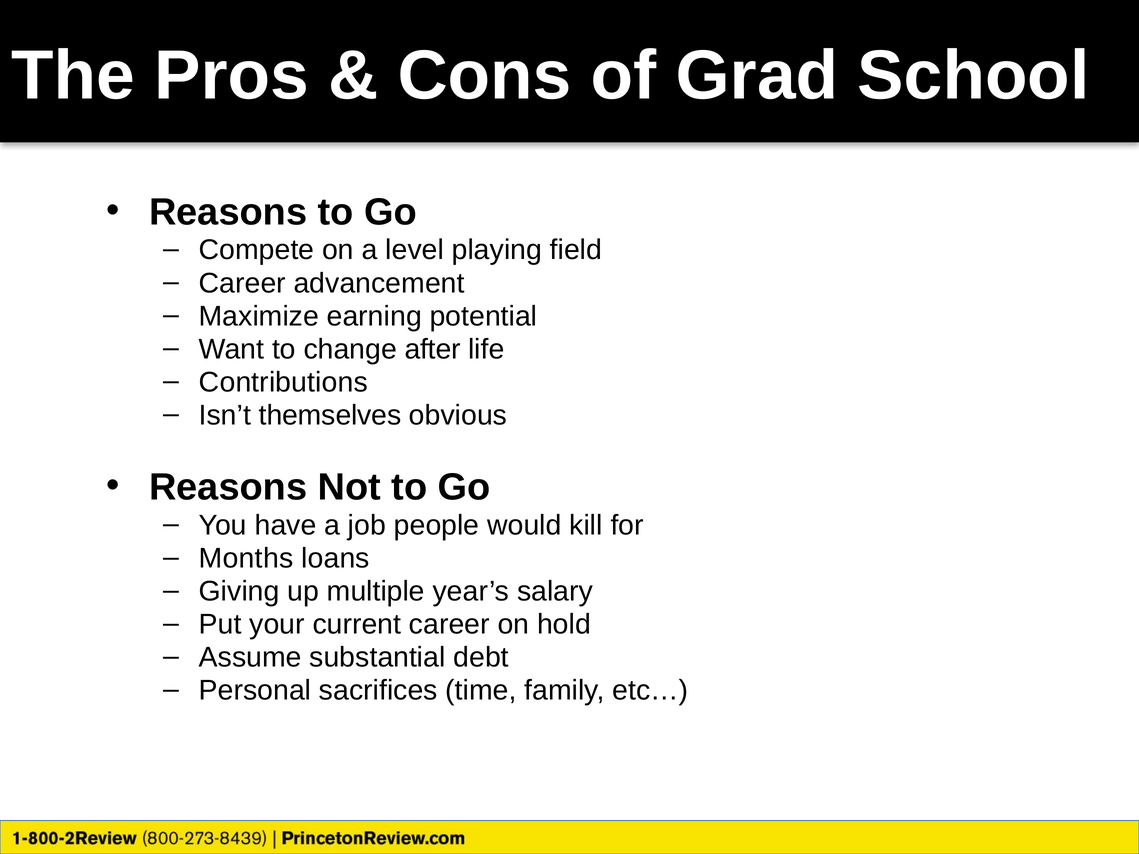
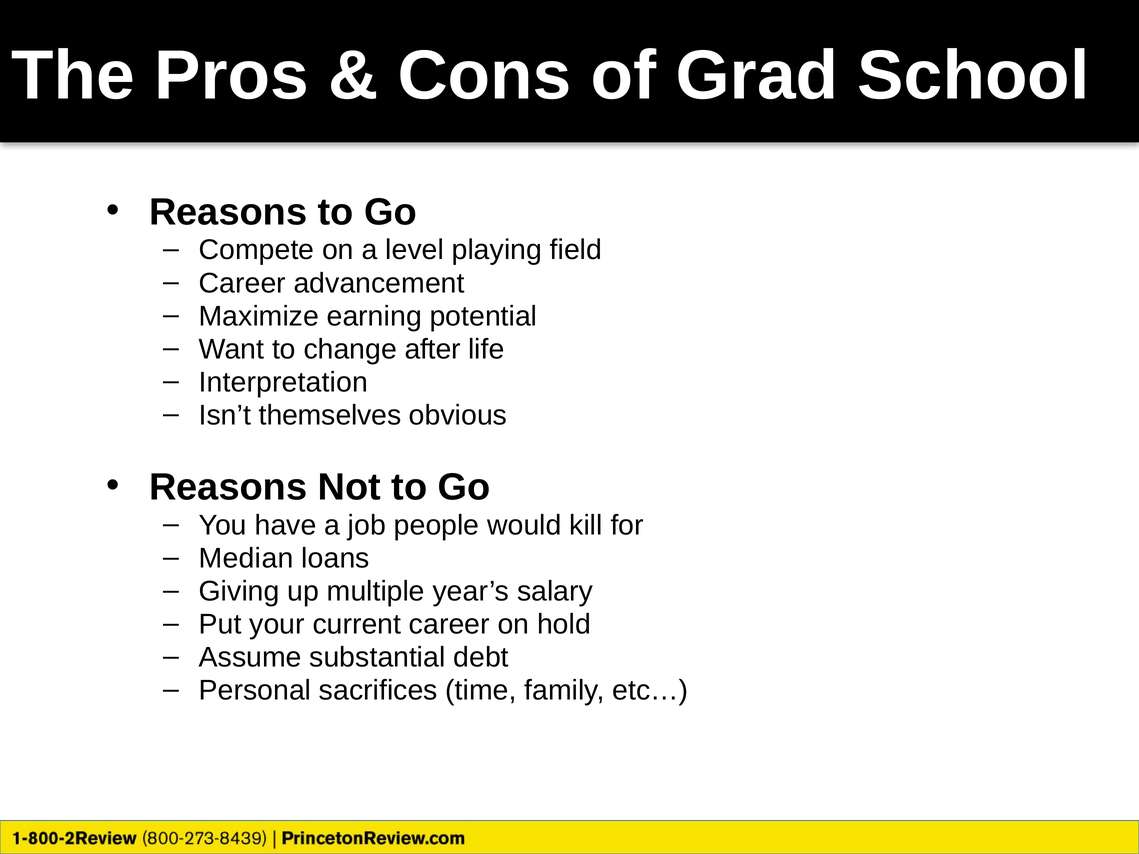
Contributions: Contributions -> Interpretation
Months: Months -> Median
